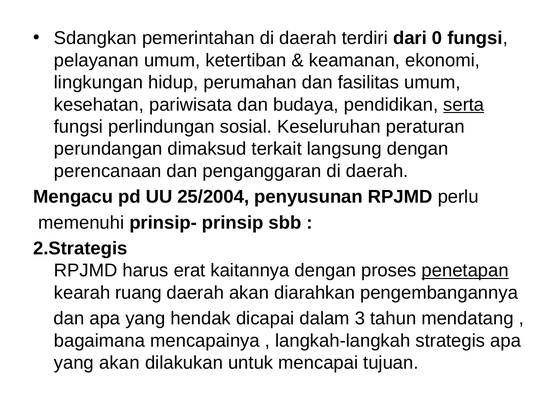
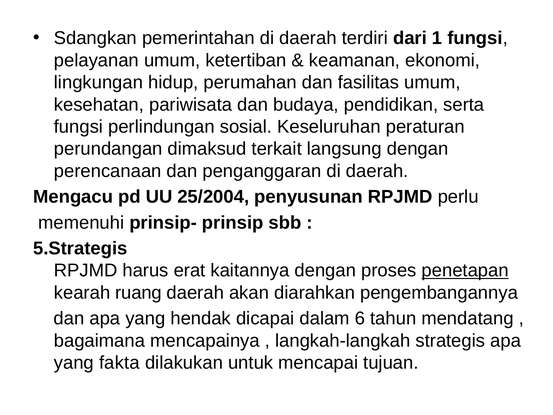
0: 0 -> 1
serta underline: present -> none
2.Strategis: 2.Strategis -> 5.Strategis
3: 3 -> 6
yang akan: akan -> fakta
